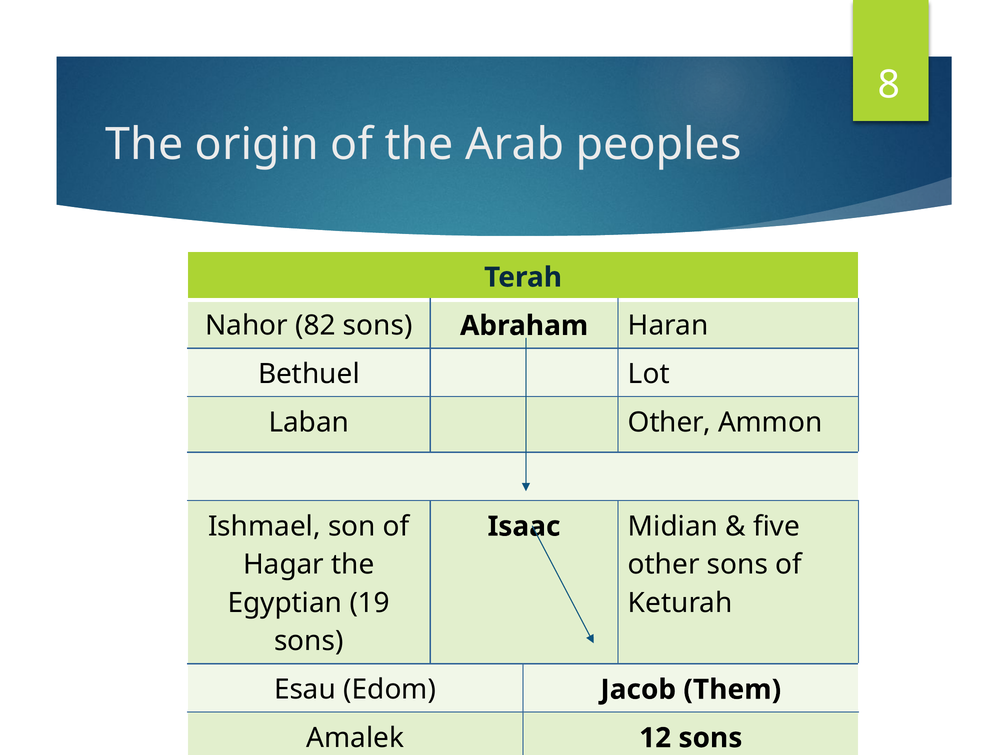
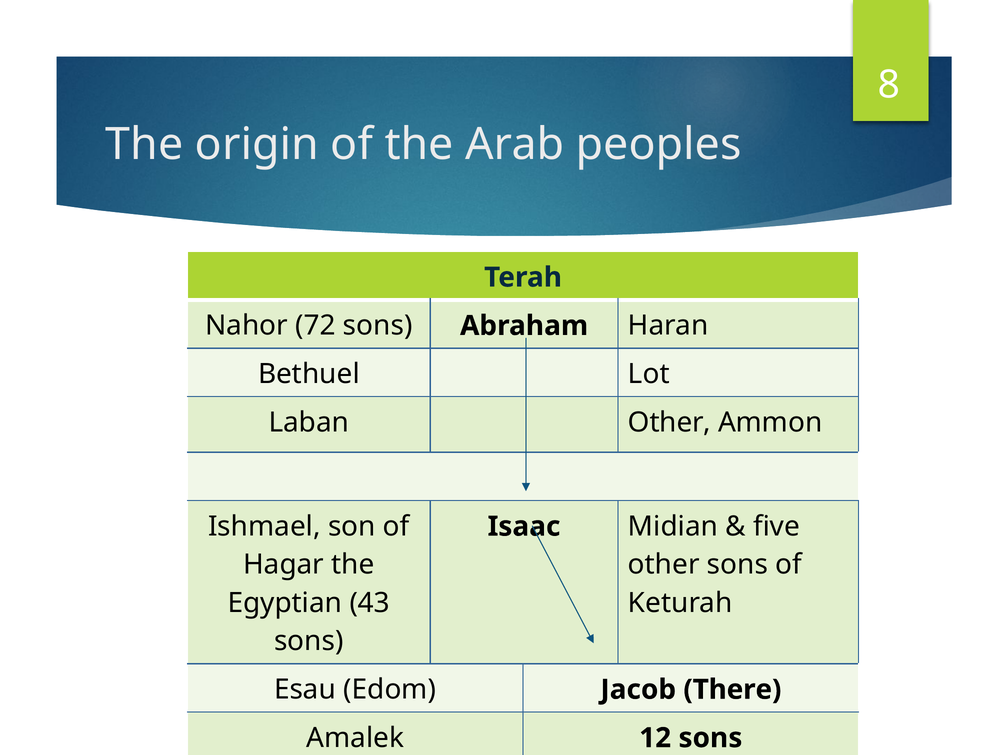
82: 82 -> 72
19: 19 -> 43
Them: Them -> There
